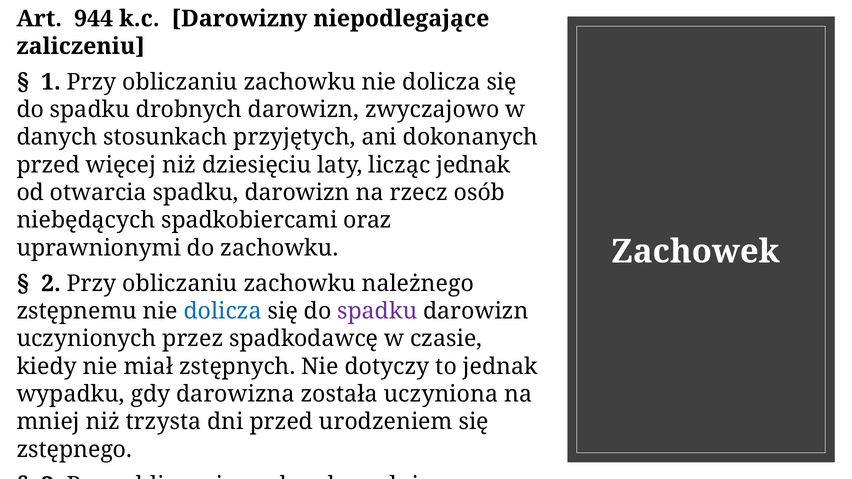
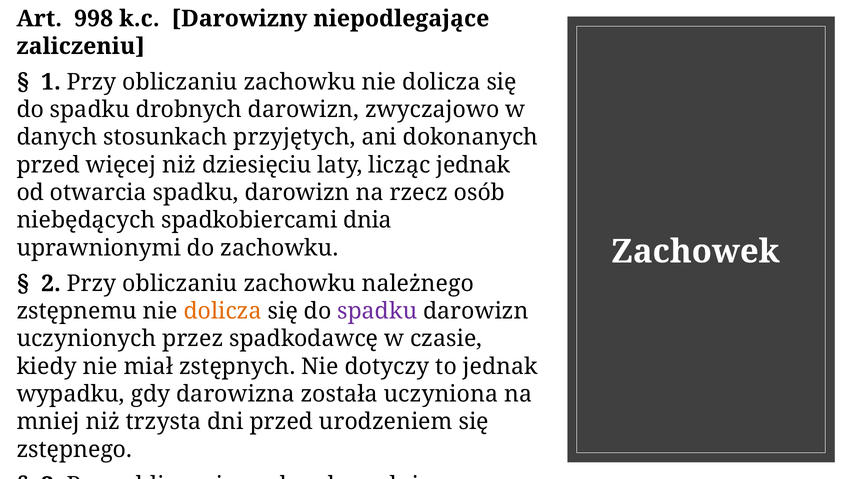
944: 944 -> 998
oraz: oraz -> dnia
dolicza at (223, 311) colour: blue -> orange
